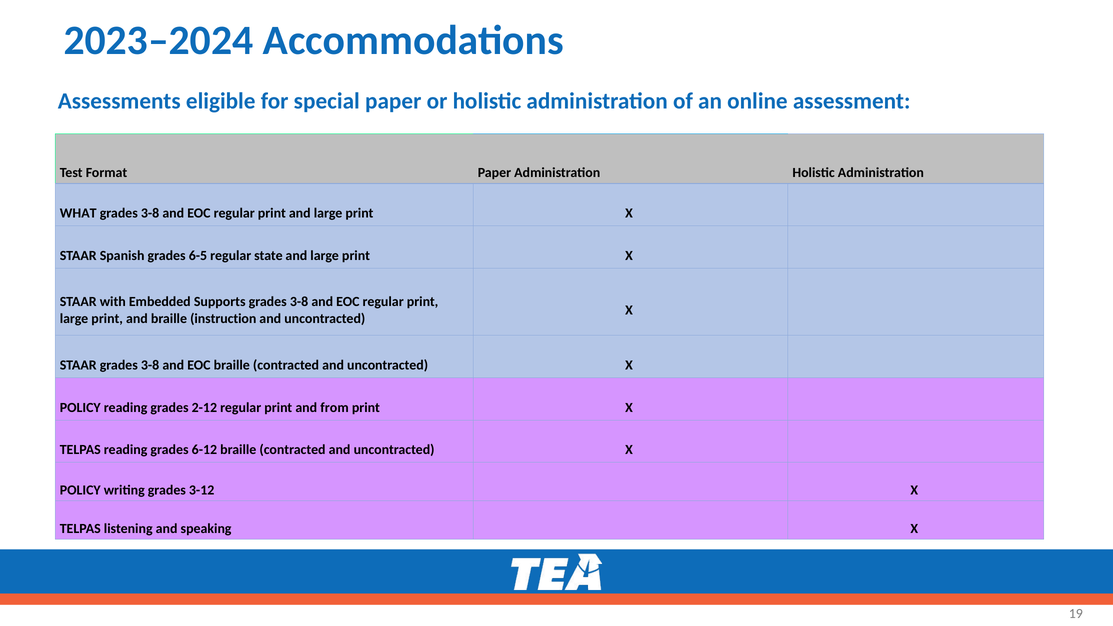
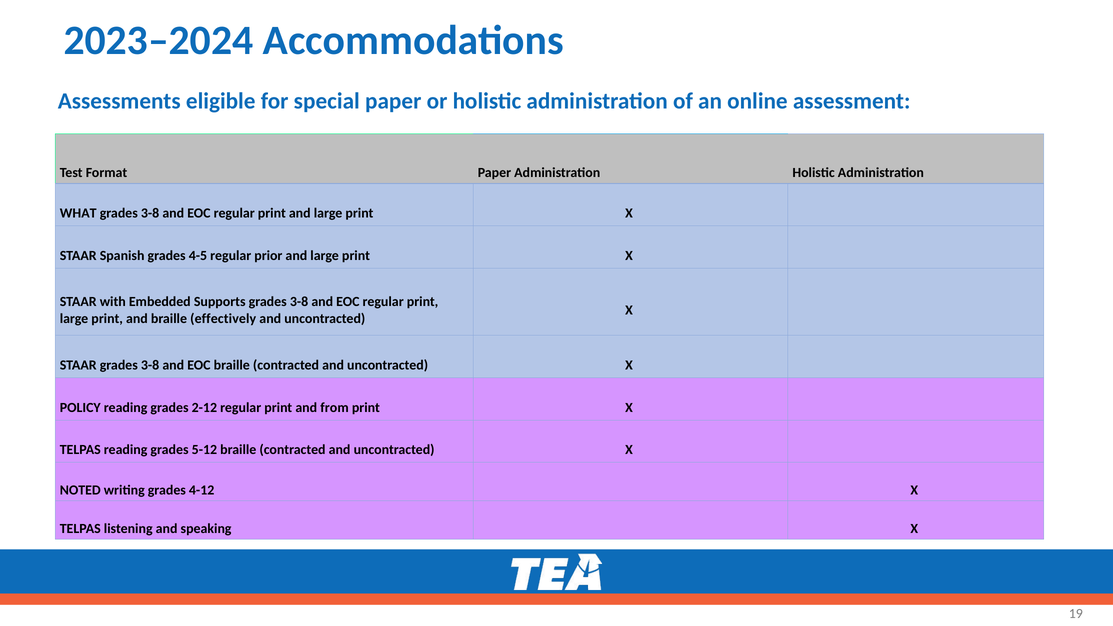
6-5: 6-5 -> 4-5
state: state -> prior
instruction: instruction -> effectively
6-12: 6-12 -> 5-12
POLICY at (80, 490): POLICY -> NOTED
3-12: 3-12 -> 4-12
